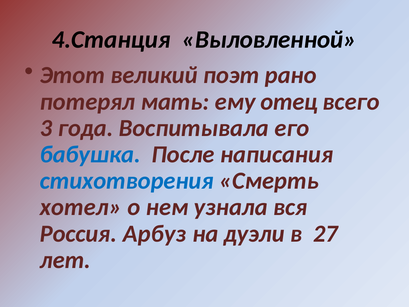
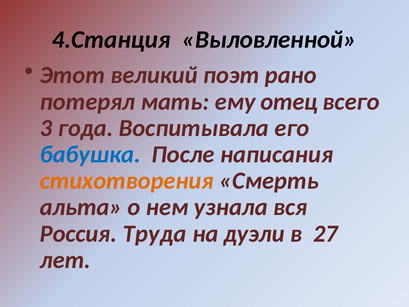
стихотворения colour: blue -> orange
хотел: хотел -> альта
Арбуз: Арбуз -> Труда
